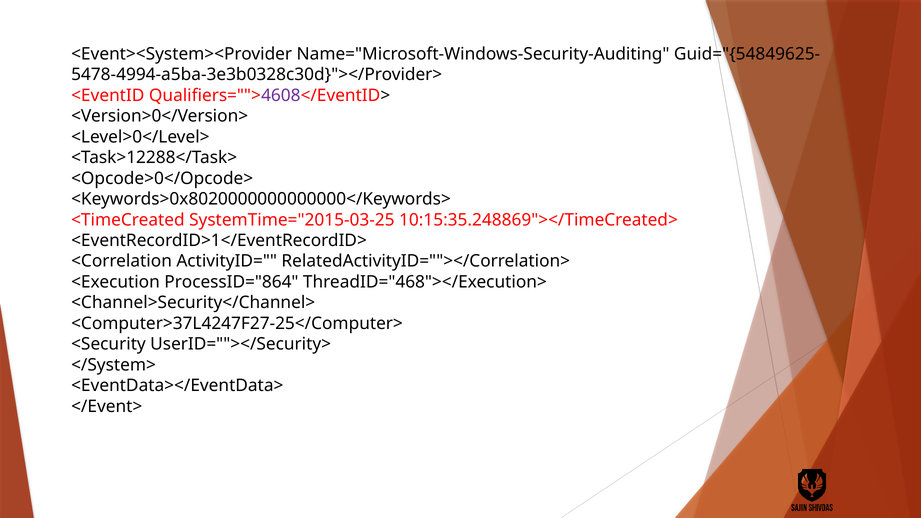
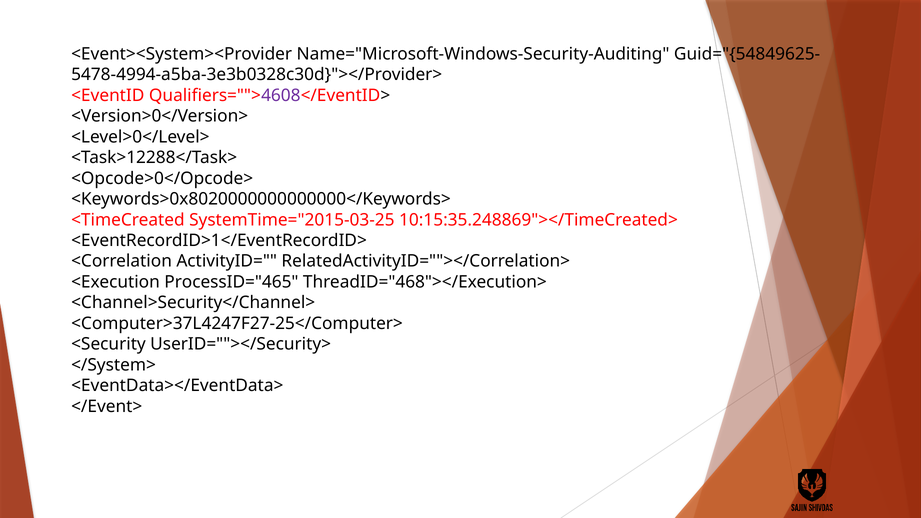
ProcessID="864: ProcessID="864 -> ProcessID="465
